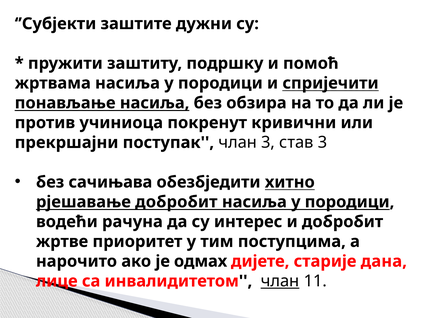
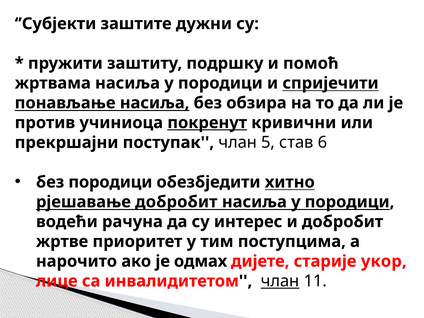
покренут underline: none -> present
члан 3: 3 -> 5
став 3: 3 -> 6
без сачињава: сачињава -> породици
дана: дана -> укор
